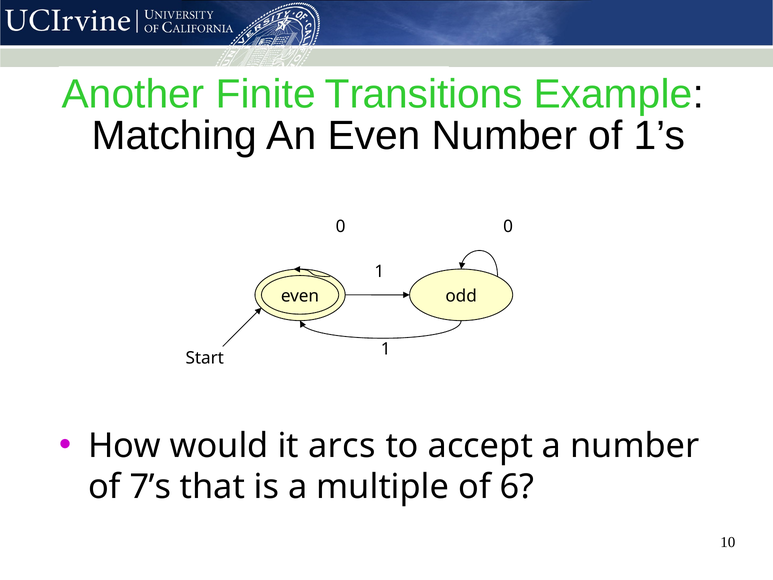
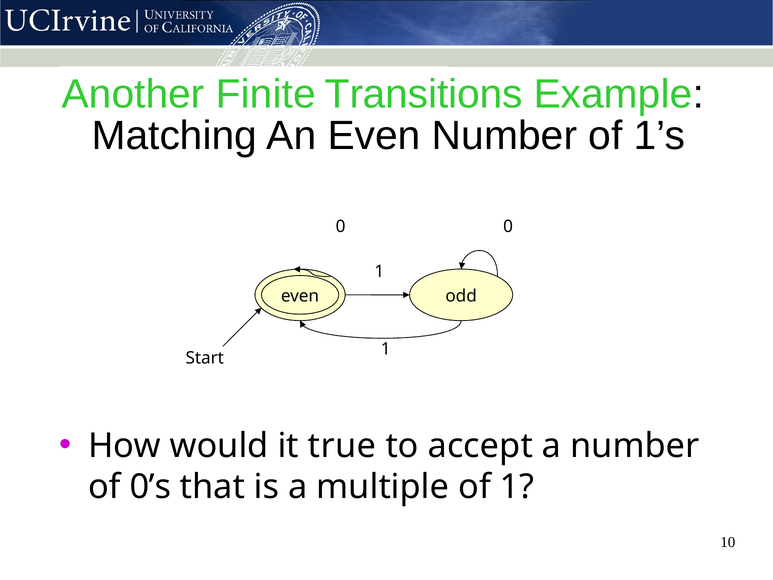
arcs: arcs -> true
7’s: 7’s -> 0’s
of 6: 6 -> 1
